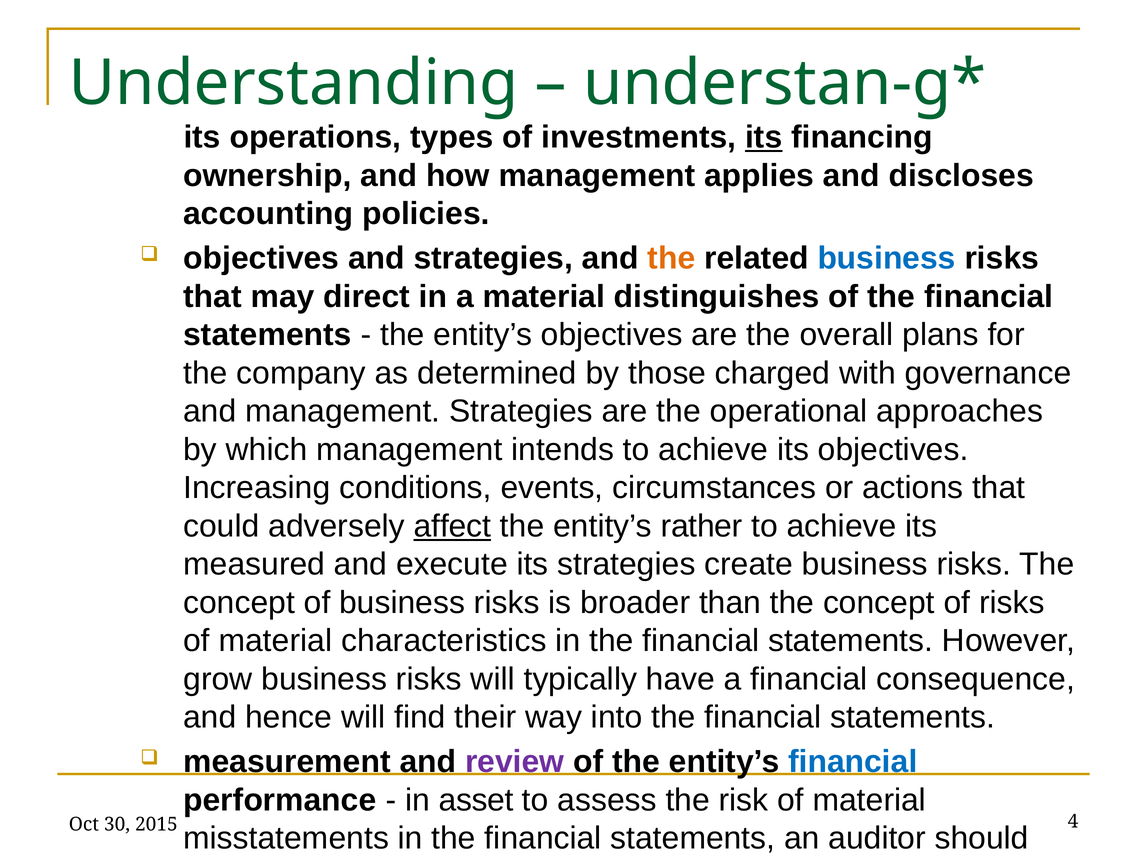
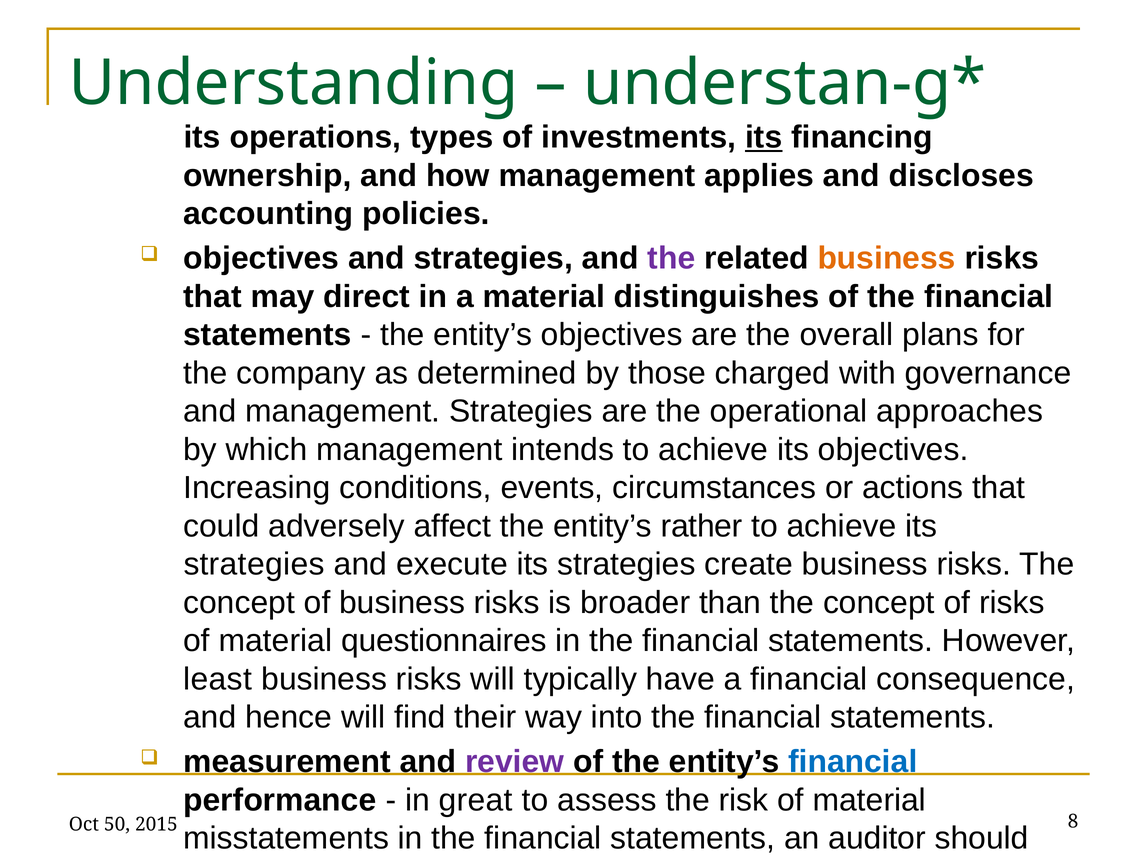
the at (671, 259) colour: orange -> purple
business at (887, 259) colour: blue -> orange
affect underline: present -> none
measured at (254, 565): measured -> strategies
characteristics: characteristics -> questionnaires
grow: grow -> least
asset: asset -> great
30: 30 -> 50
4: 4 -> 8
